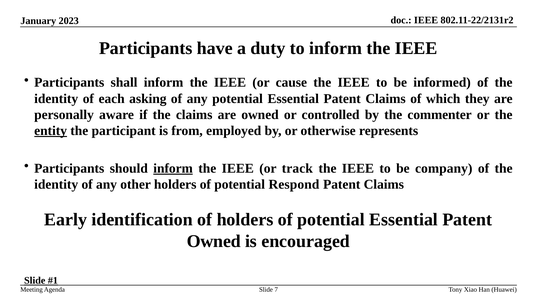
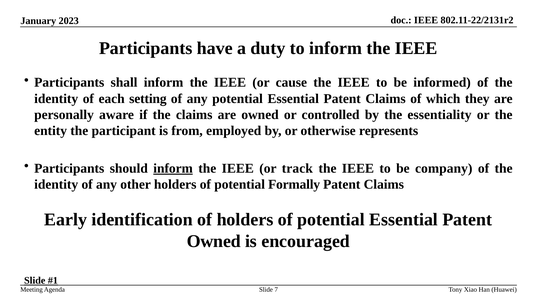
asking: asking -> setting
commenter: commenter -> essentiality
entity underline: present -> none
Respond: Respond -> Formally
